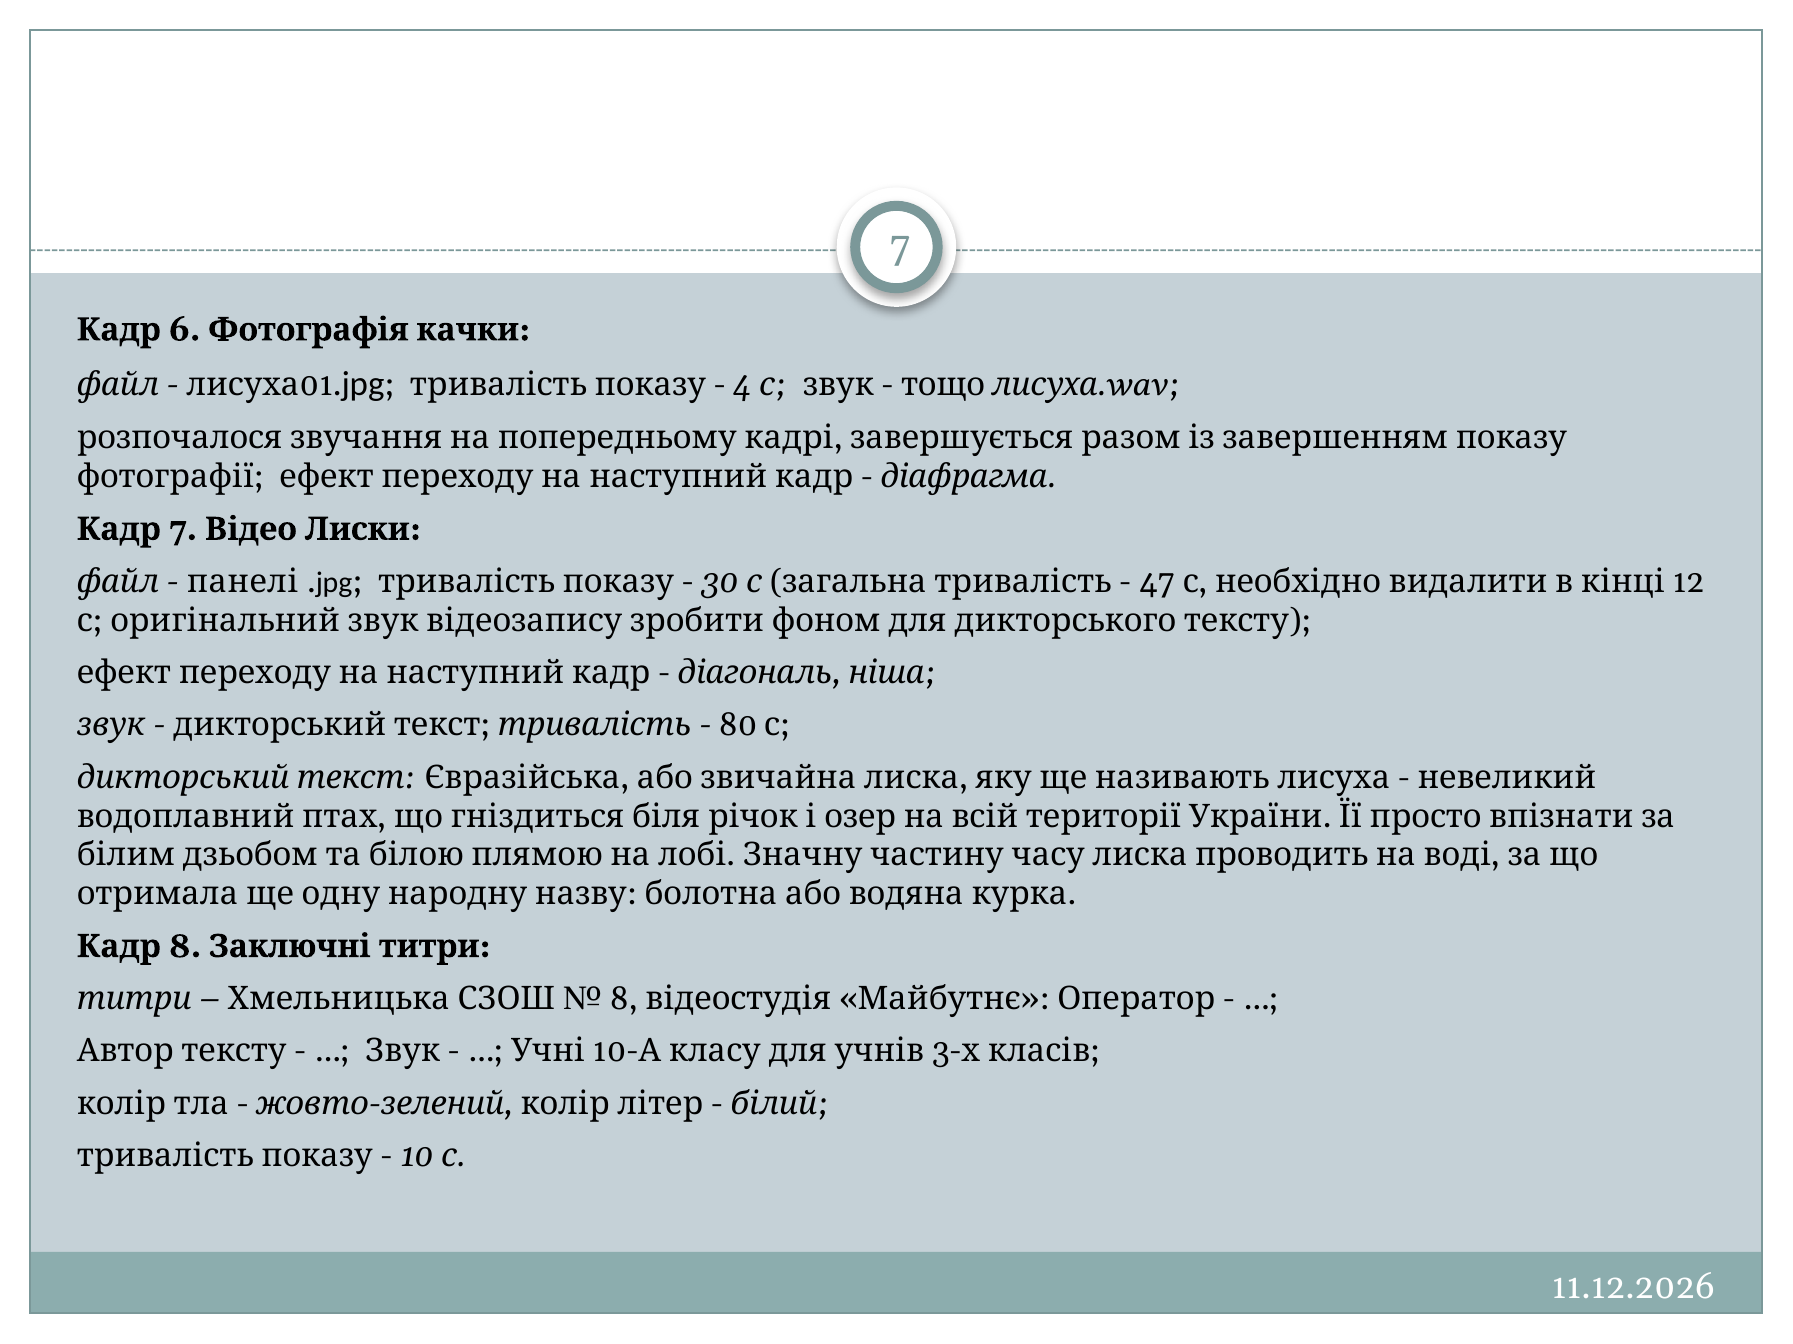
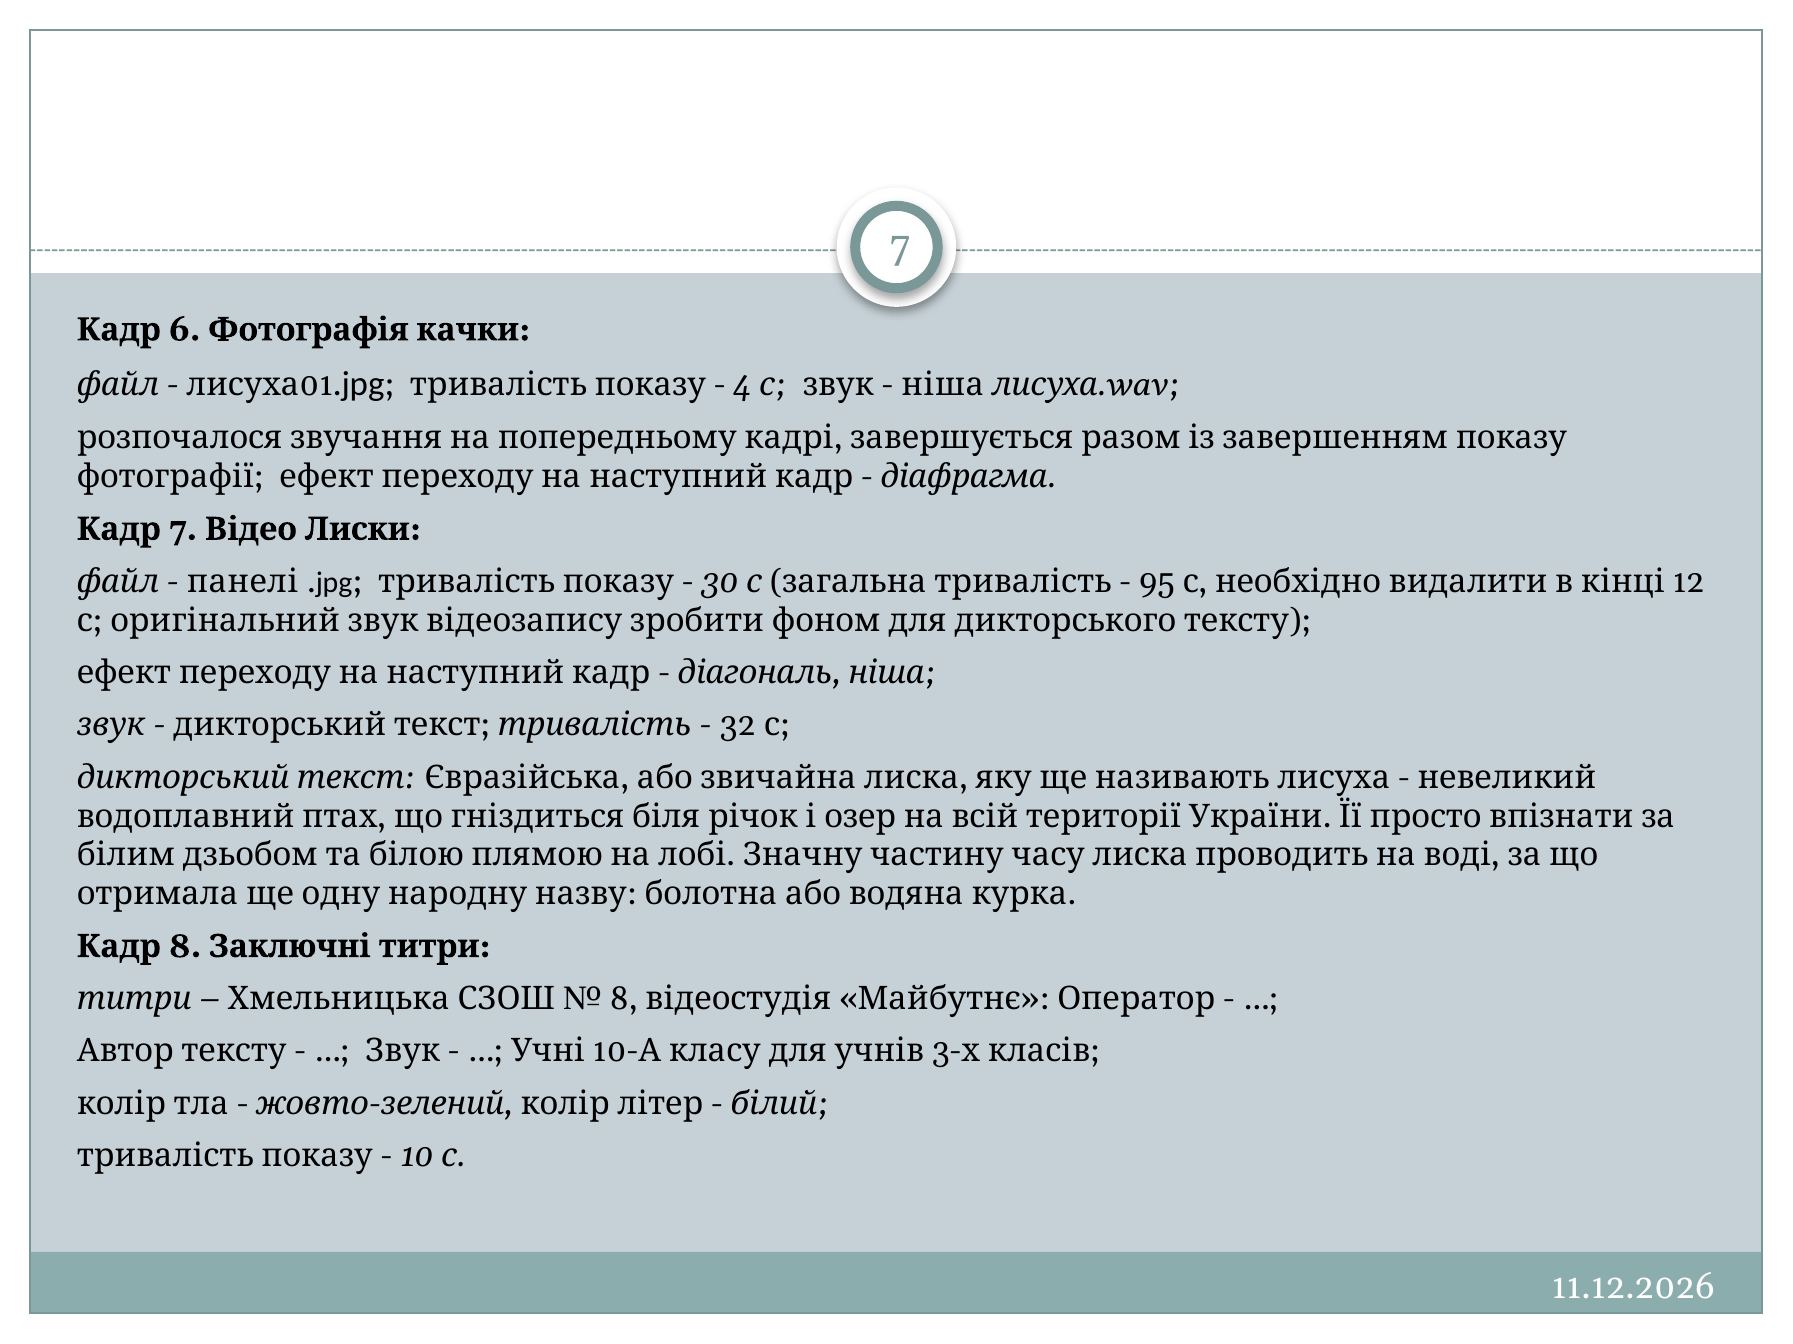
тощо at (943, 385): тощо -> ніша
47: 47 -> 95
80: 80 -> 32
